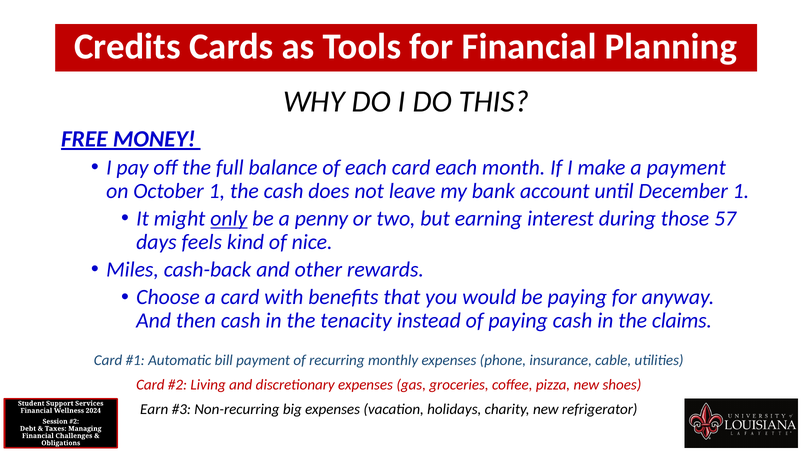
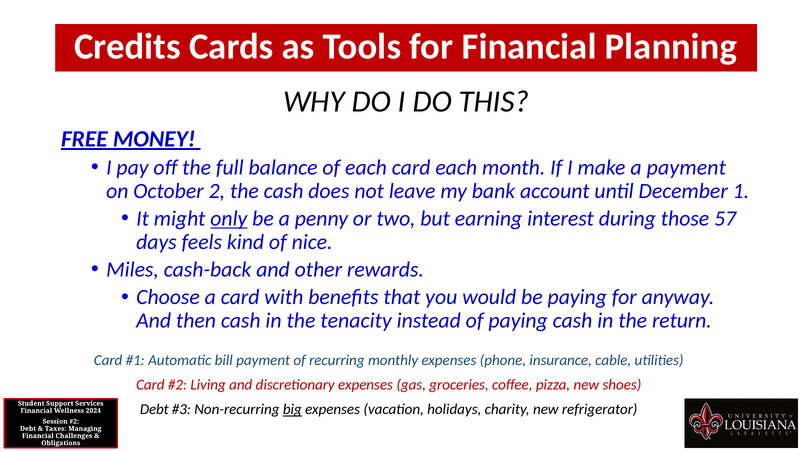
October 1: 1 -> 2
claims: claims -> return
Earn at (154, 410): Earn -> Debt
big underline: none -> present
